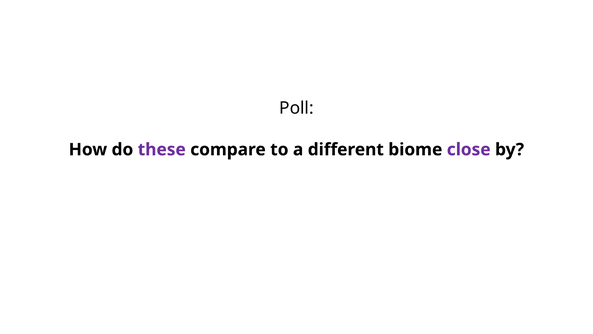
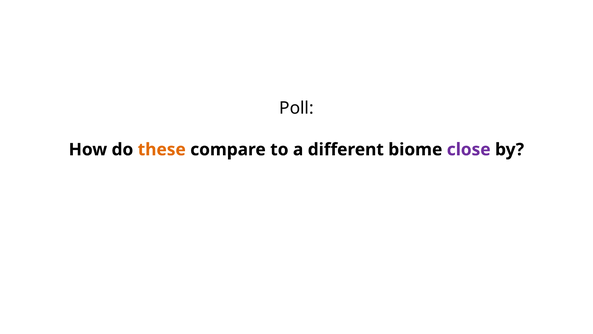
these colour: purple -> orange
